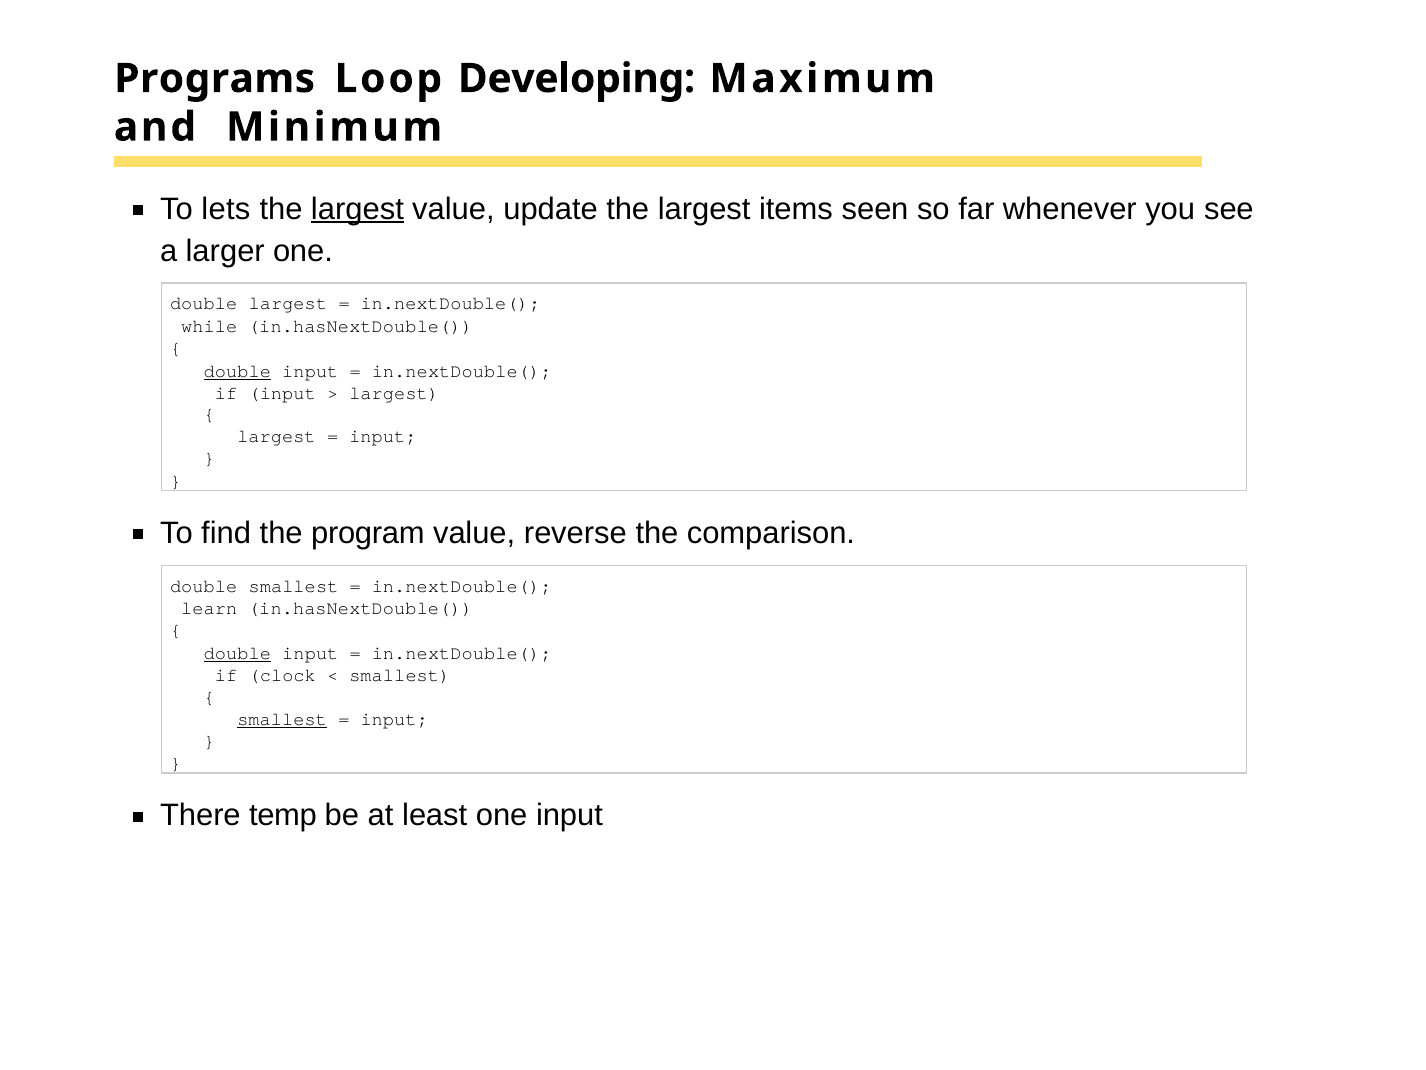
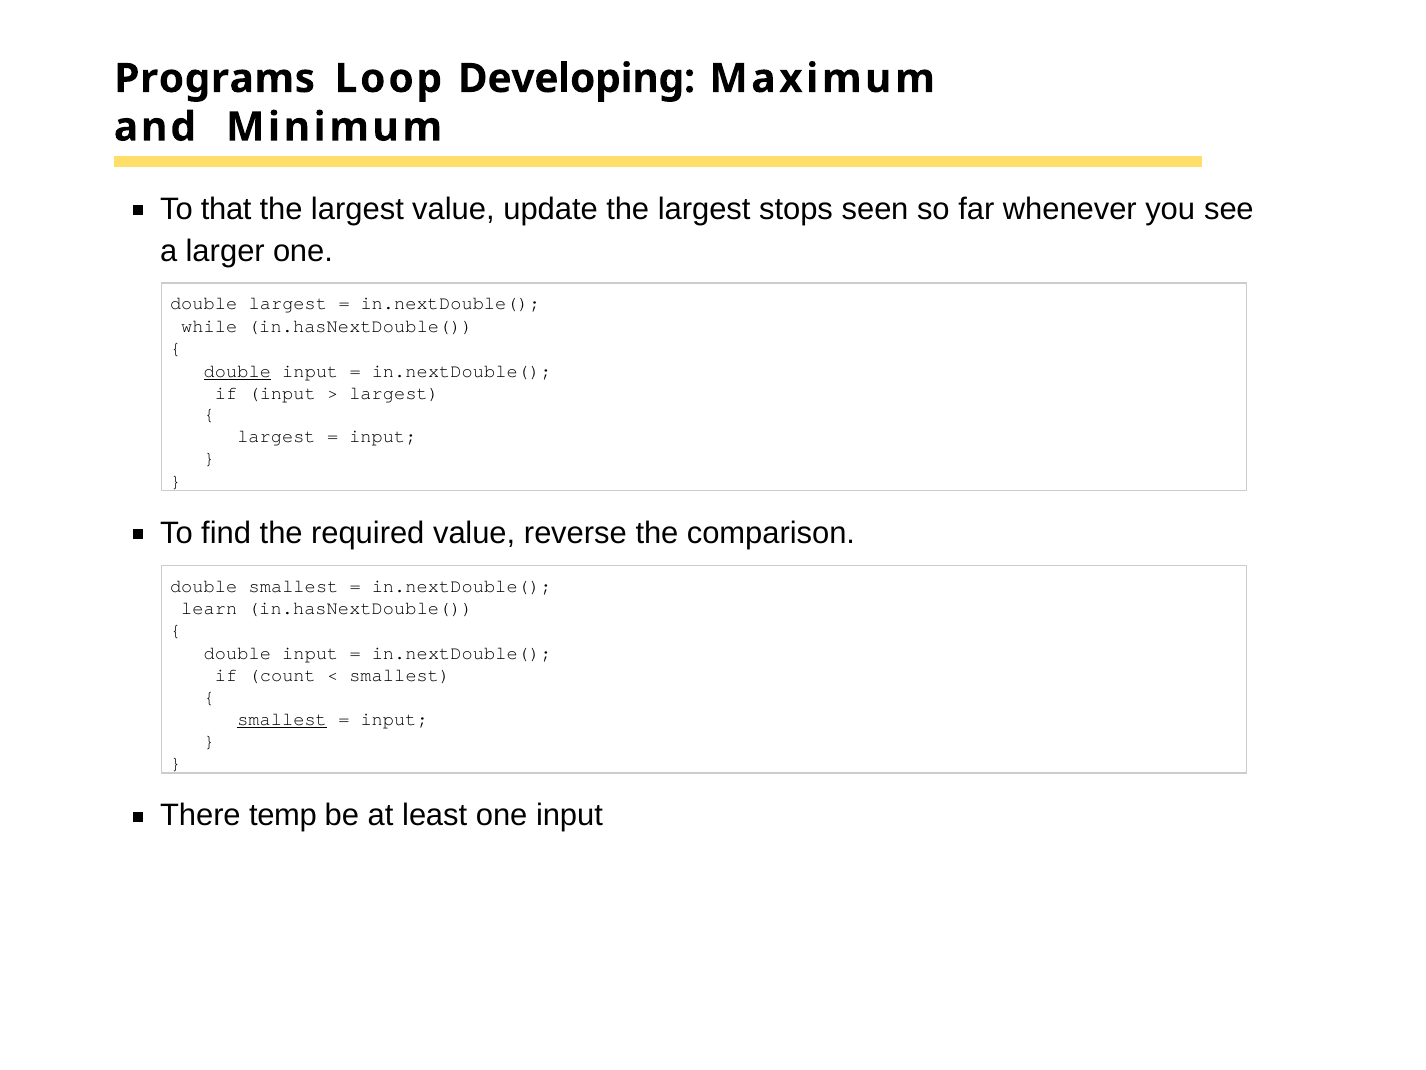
lets: lets -> that
largest at (357, 209) underline: present -> none
items: items -> stops
program: program -> required
double at (237, 653) underline: present -> none
clock: clock -> count
